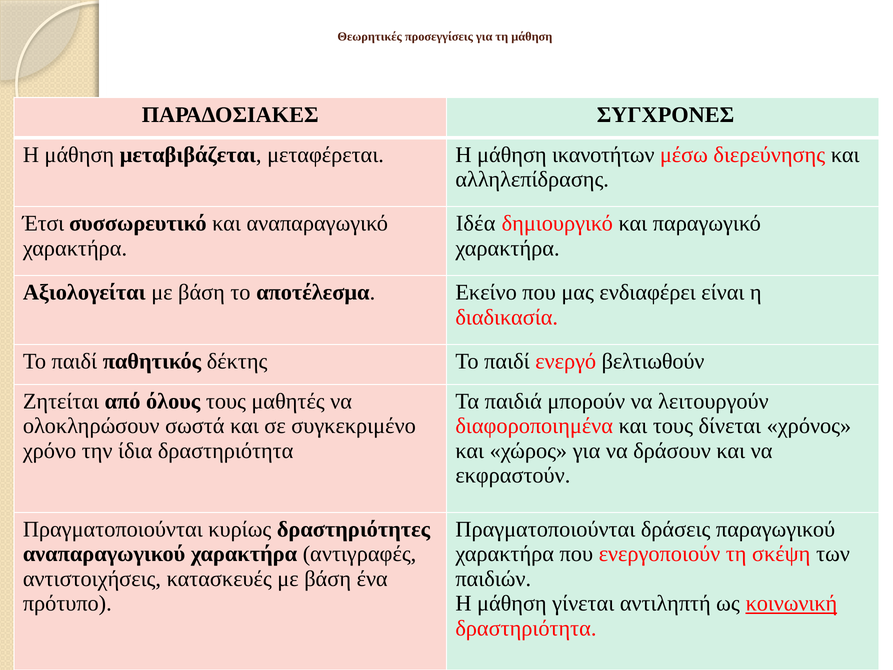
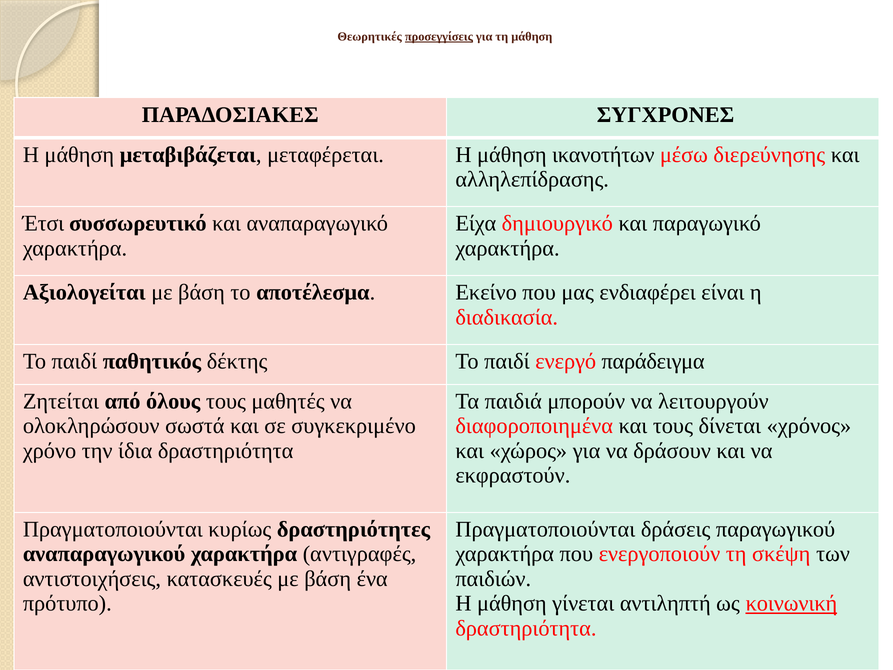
προσεγγίσεις underline: none -> present
Ιδέα: Ιδέα -> Είχα
βελτιωθούν: βελτιωθούν -> παράδειγμα
